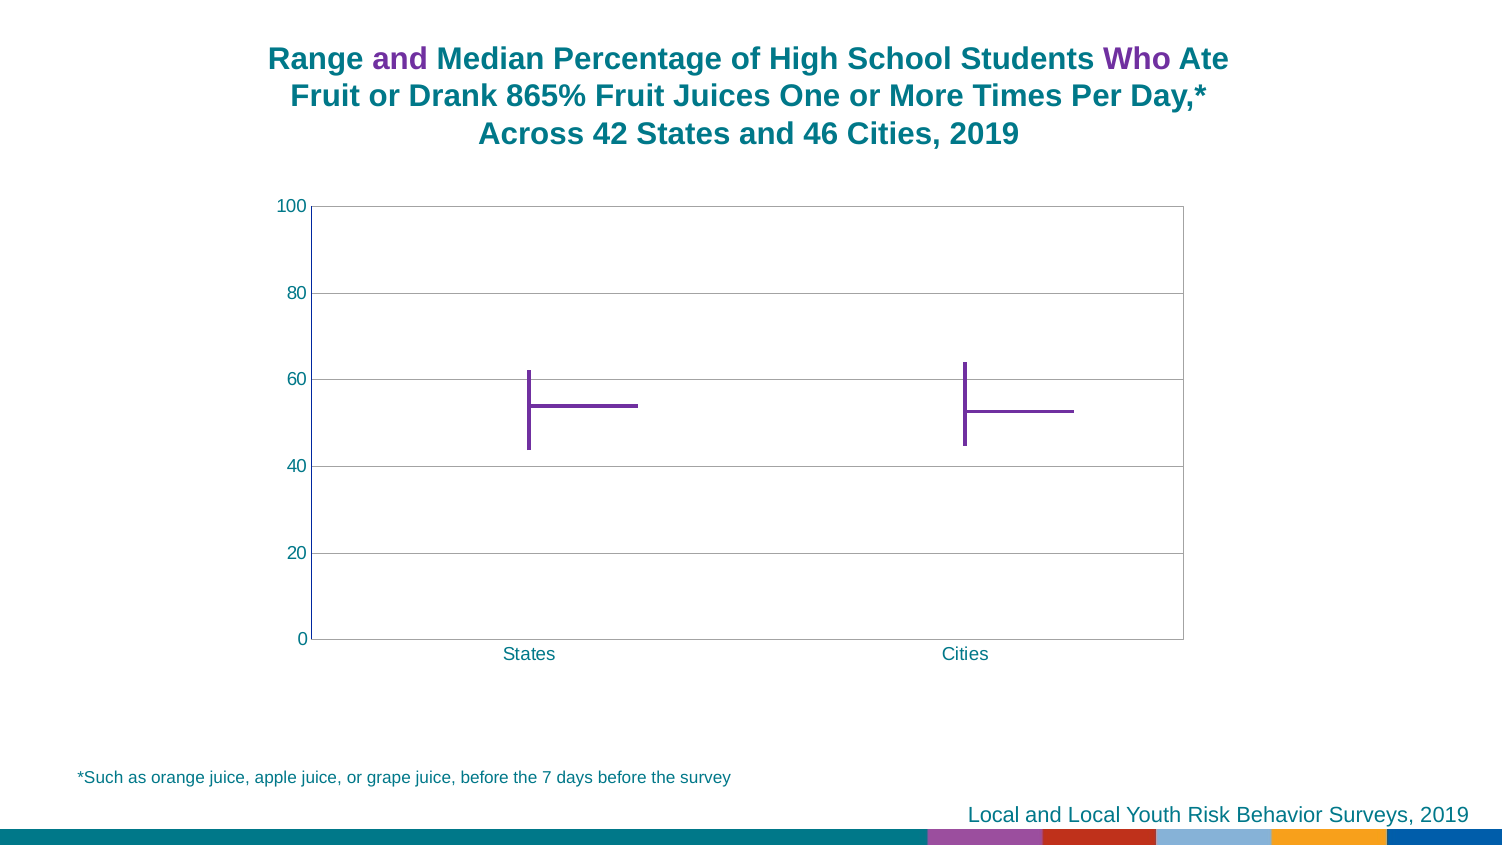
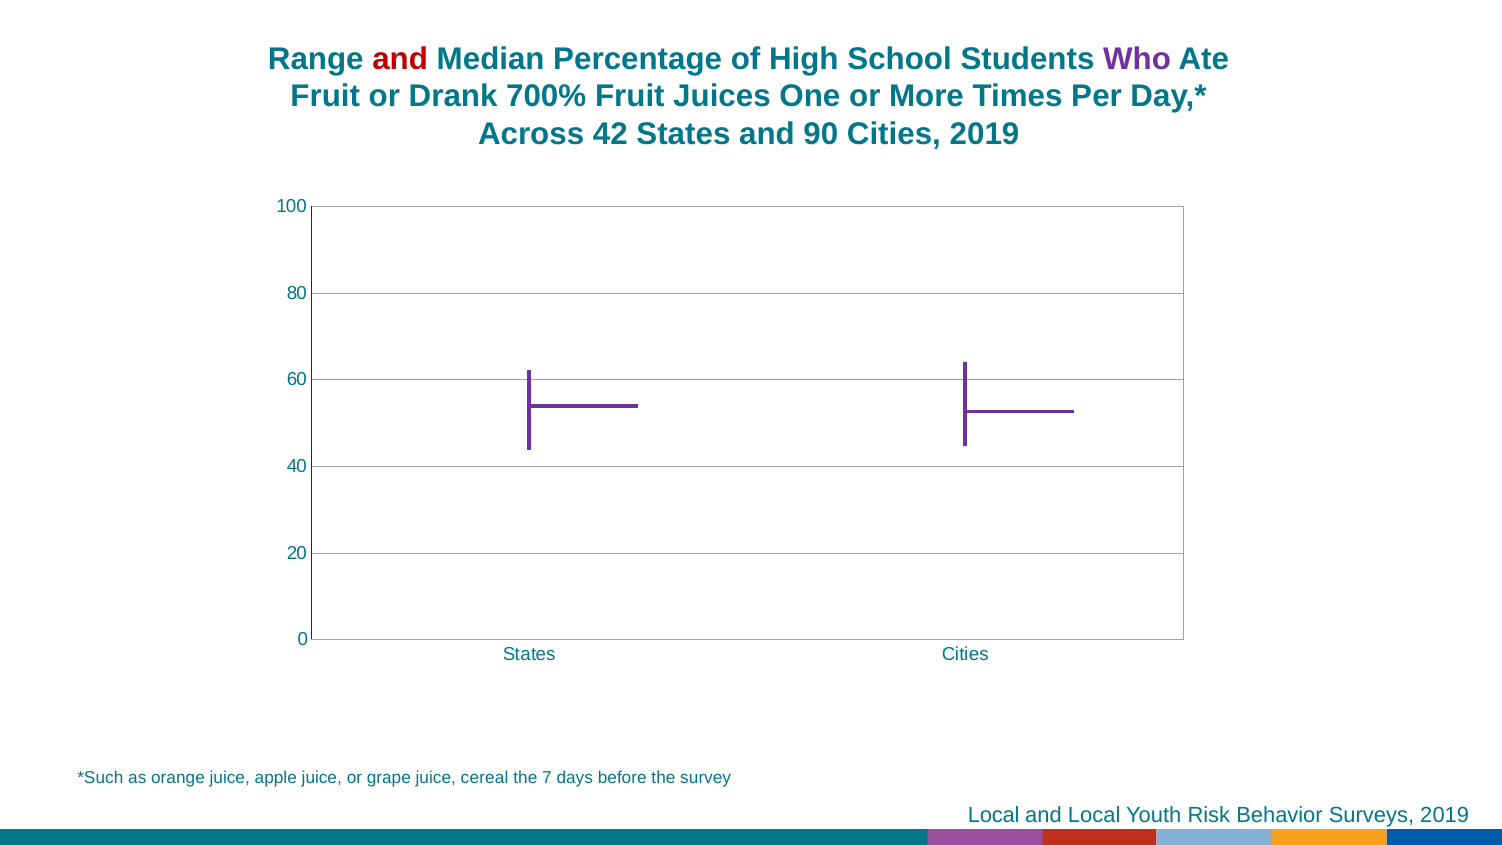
and at (400, 59) colour: purple -> red
865%: 865% -> 700%
46: 46 -> 90
juice before: before -> cereal
